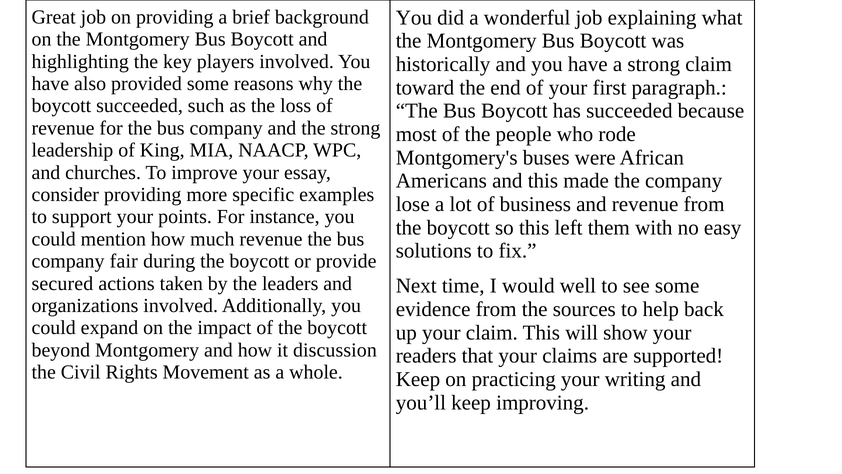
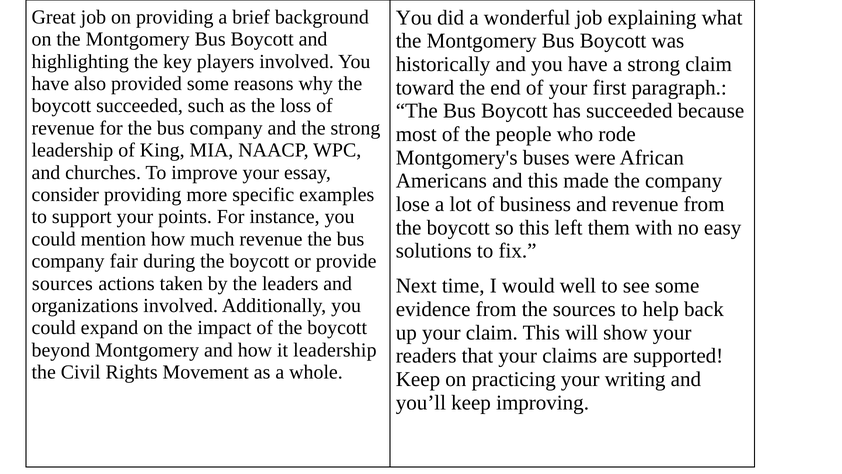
secured at (62, 283): secured -> sources
it discussion: discussion -> leadership
